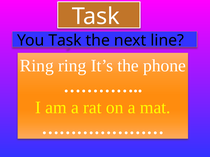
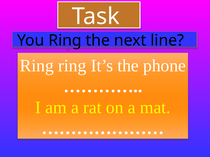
You Task: Task -> Ring
